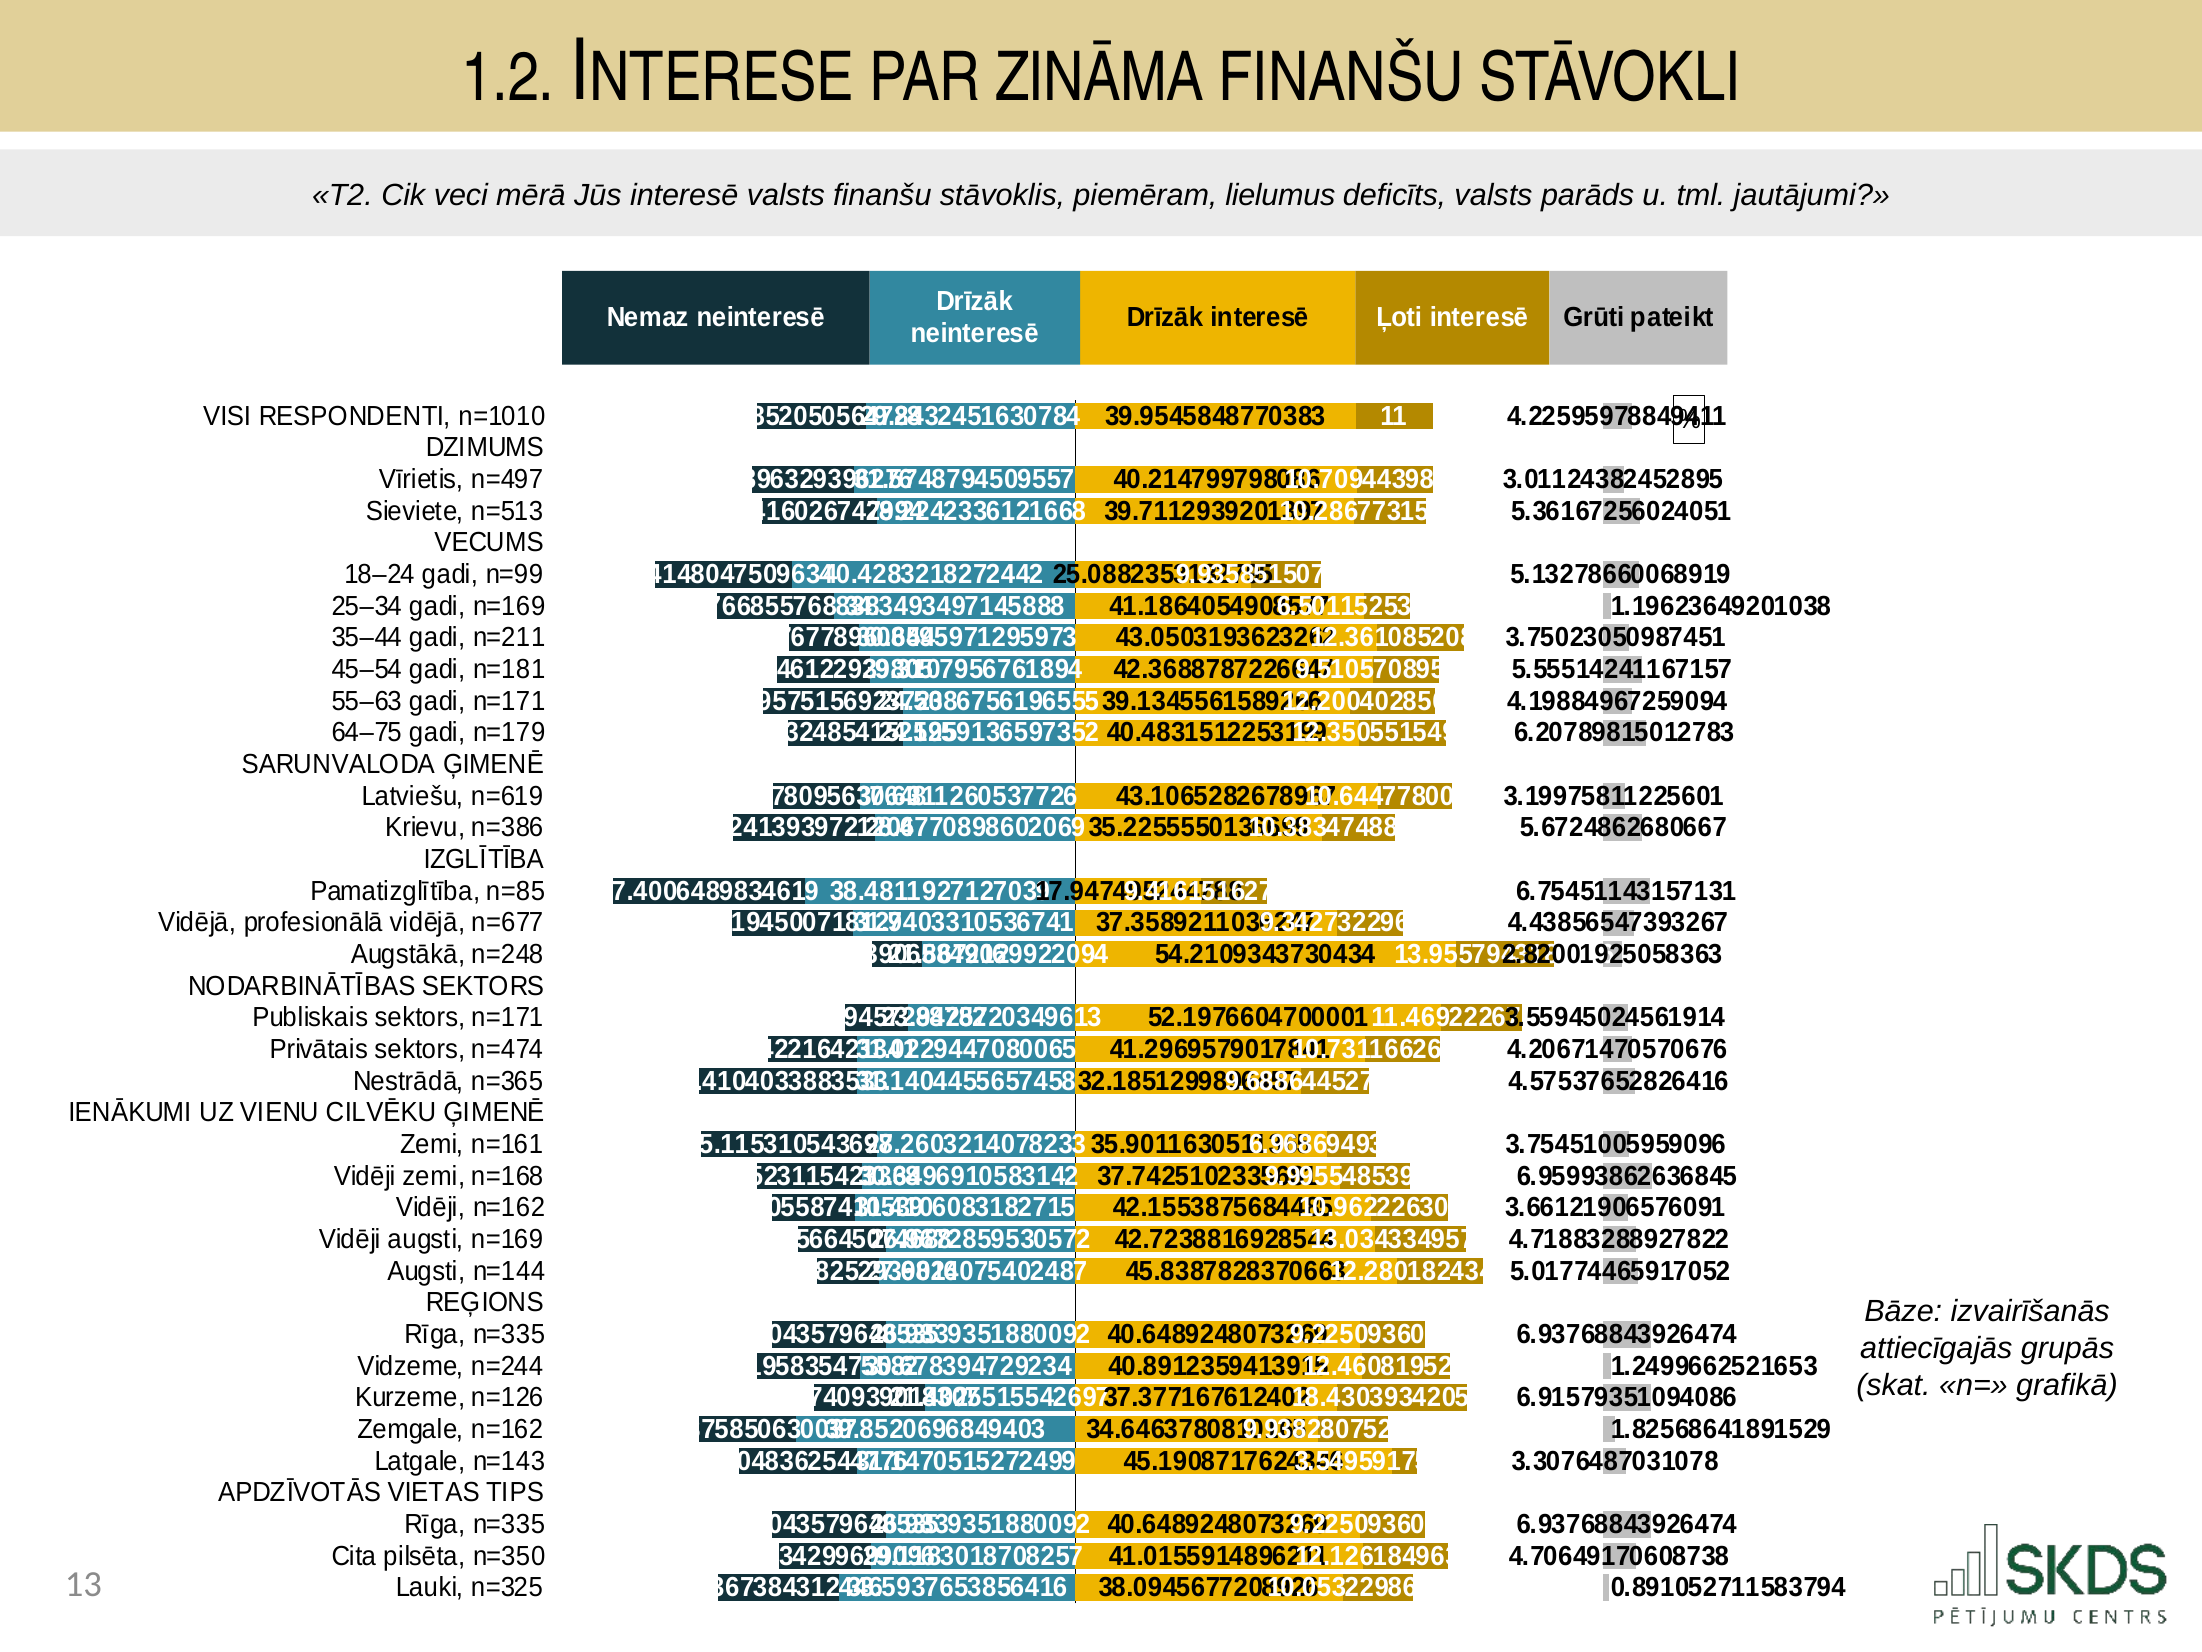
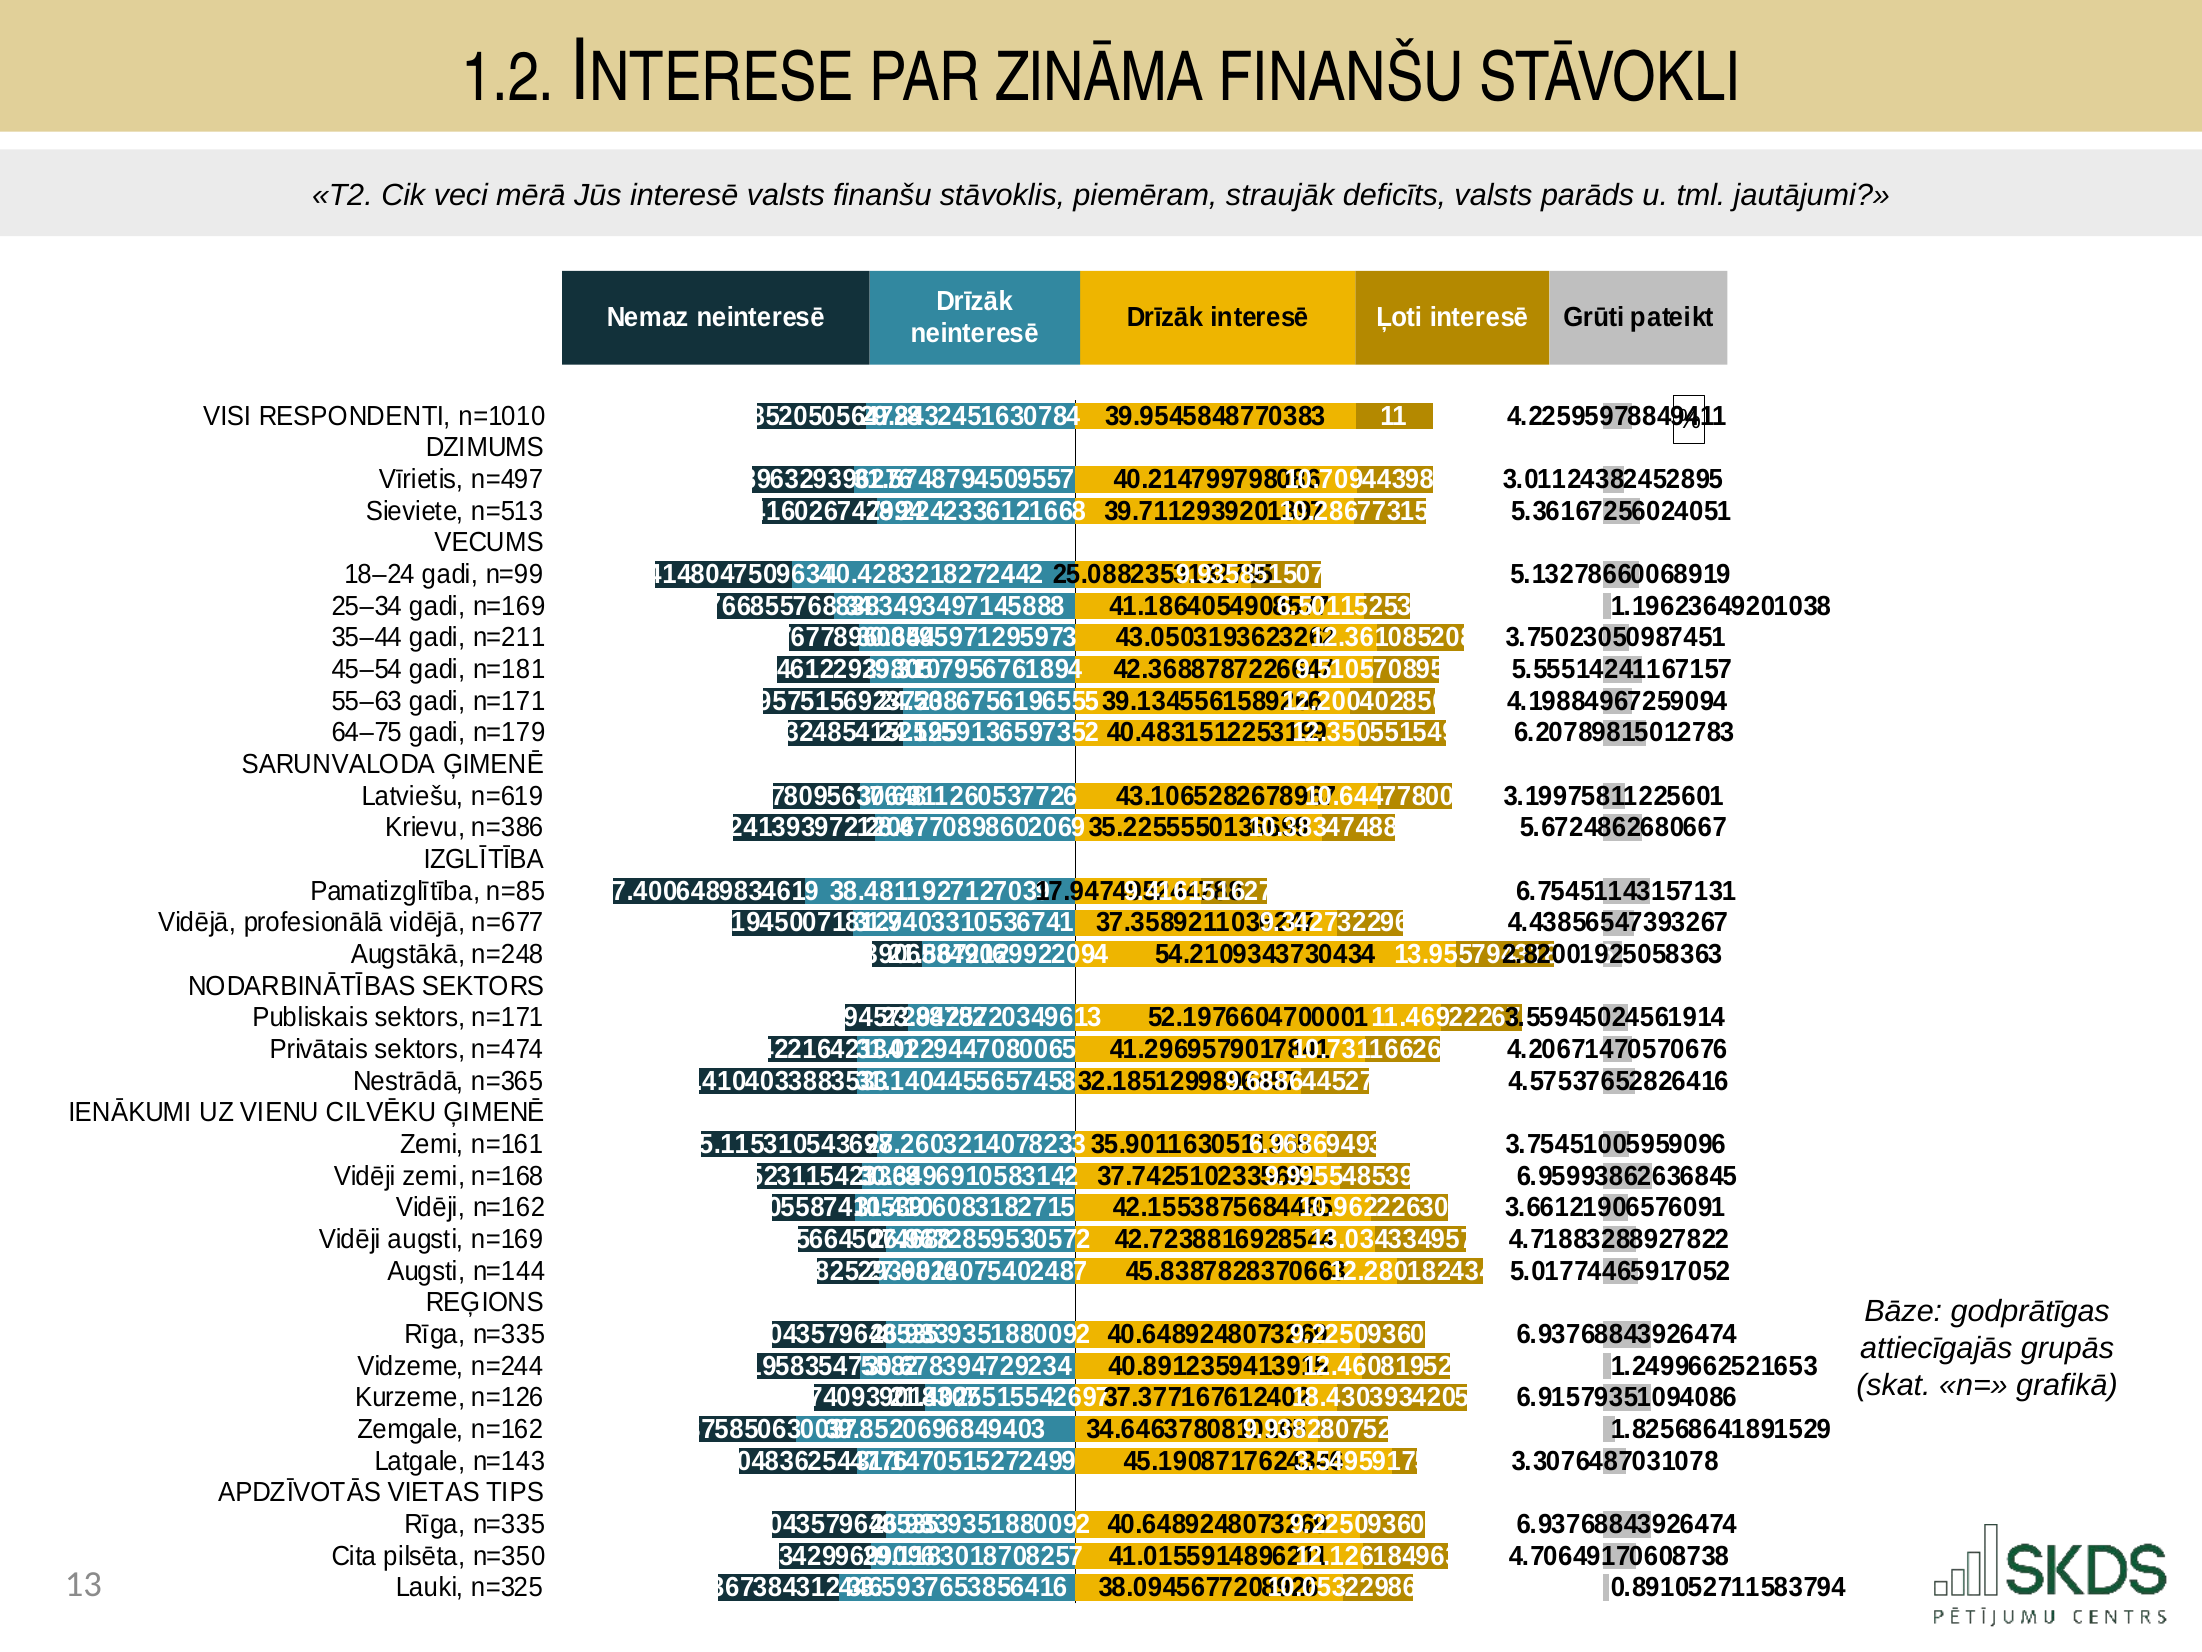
lielumus: lielumus -> straujāk
izvairīšanās: izvairīšanās -> godprātīgas
